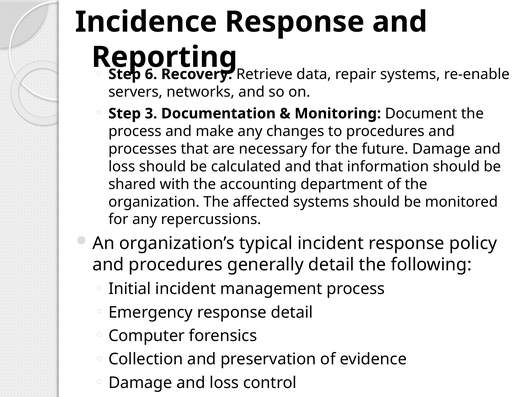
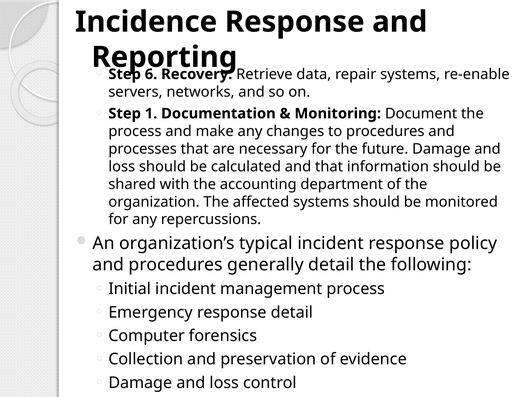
3: 3 -> 1
